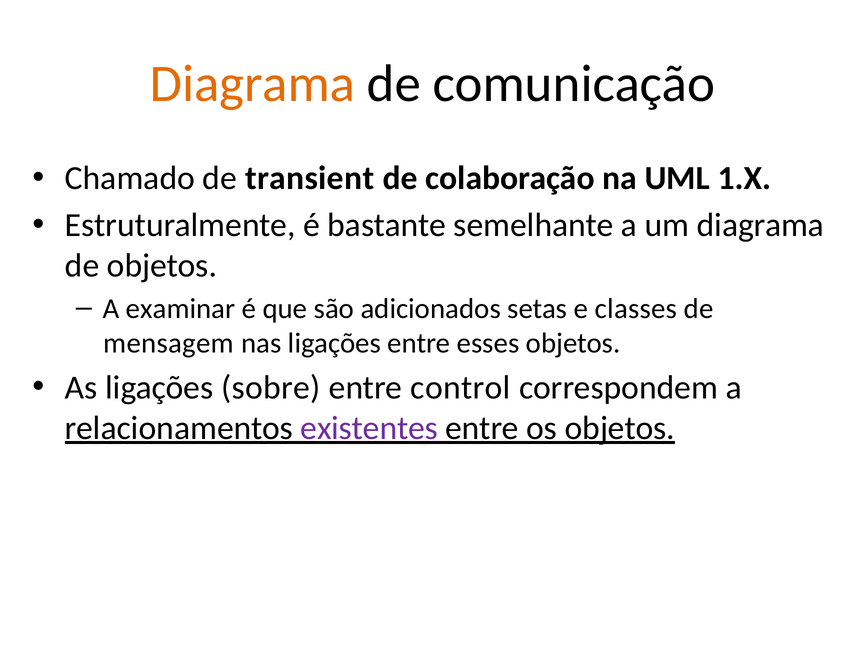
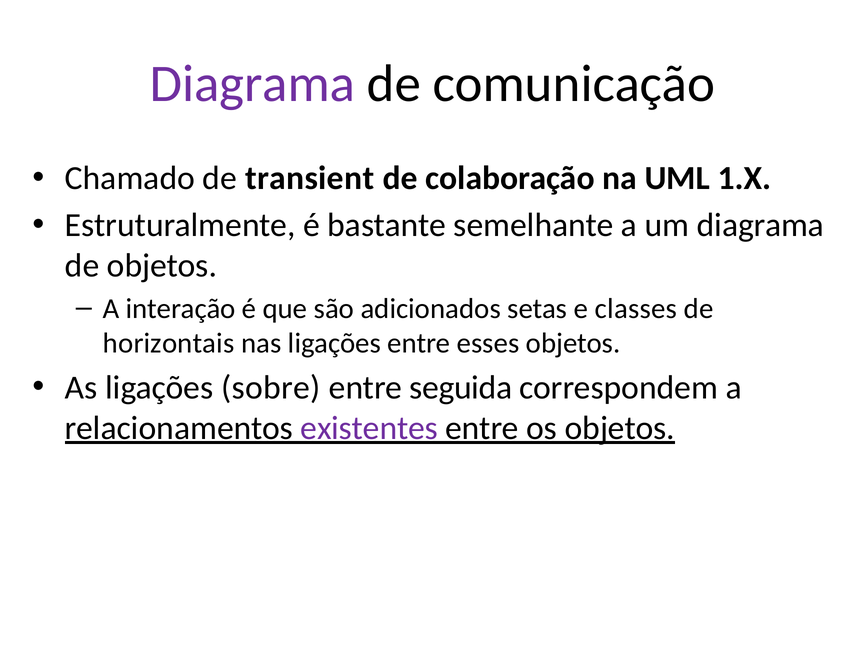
Diagrama at (252, 84) colour: orange -> purple
examinar: examinar -> interação
mensagem: mensagem -> horizontais
control: control -> seguida
